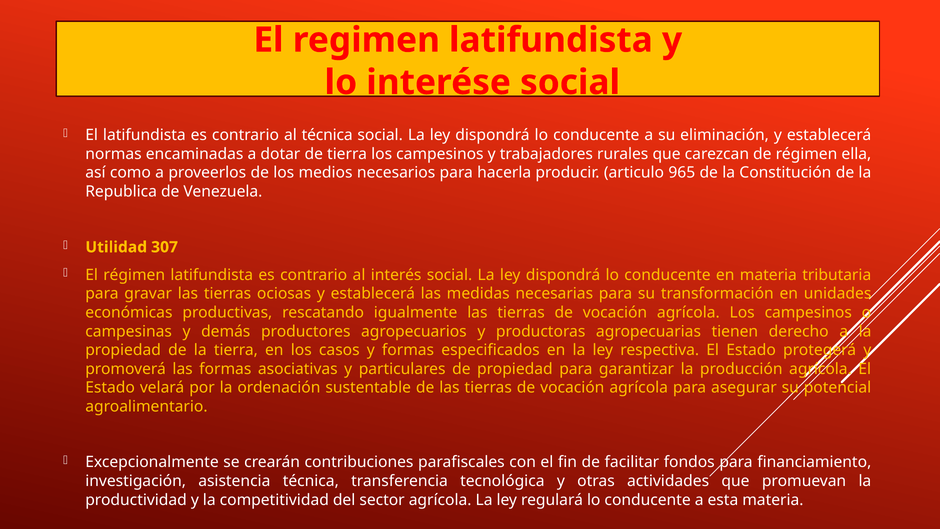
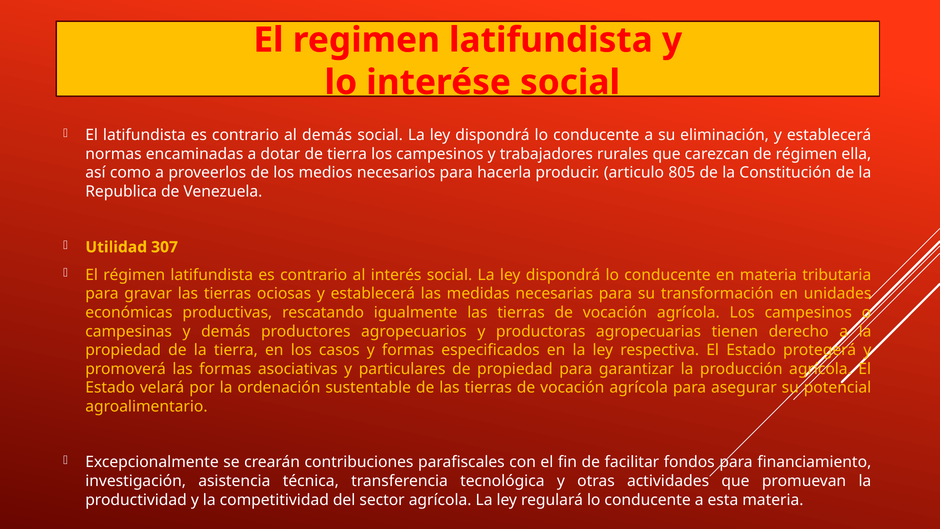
al técnica: técnica -> demás
965: 965 -> 805
